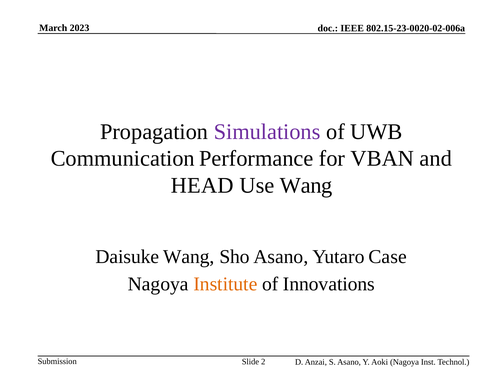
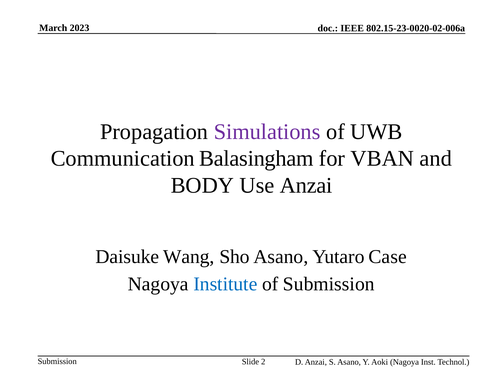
Performance: Performance -> Balasingham
HEAD: HEAD -> BODY
Use Wang: Wang -> Anzai
Institute colour: orange -> blue
of Innovations: Innovations -> Submission
